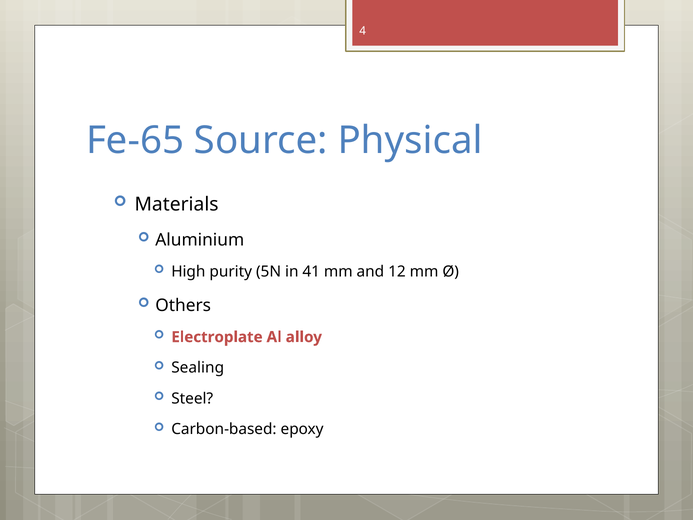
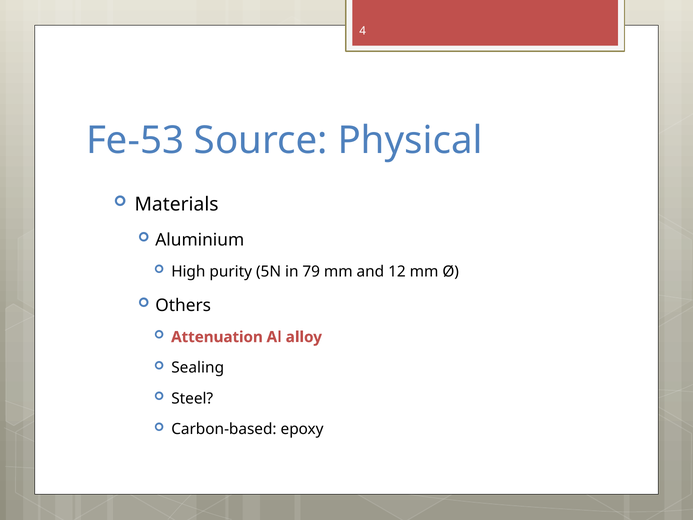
Fe-65: Fe-65 -> Fe-53
41: 41 -> 79
Electroplate: Electroplate -> Attenuation
